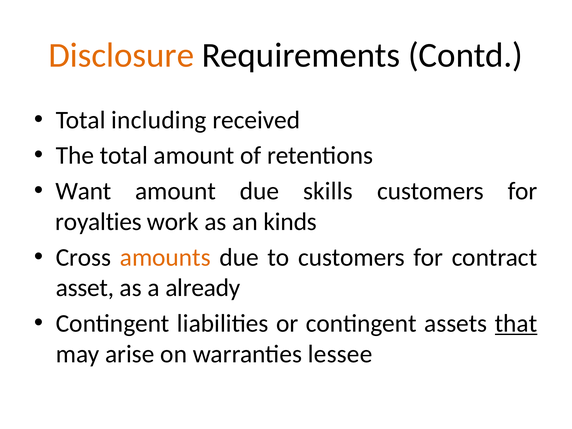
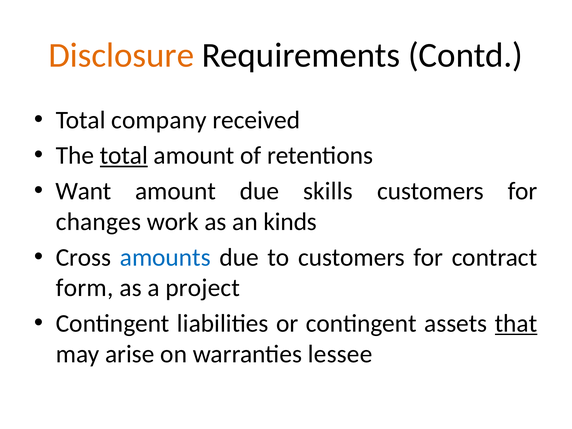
including: including -> company
total at (124, 156) underline: none -> present
royalties: royalties -> changes
amounts colour: orange -> blue
asset: asset -> form
already: already -> project
